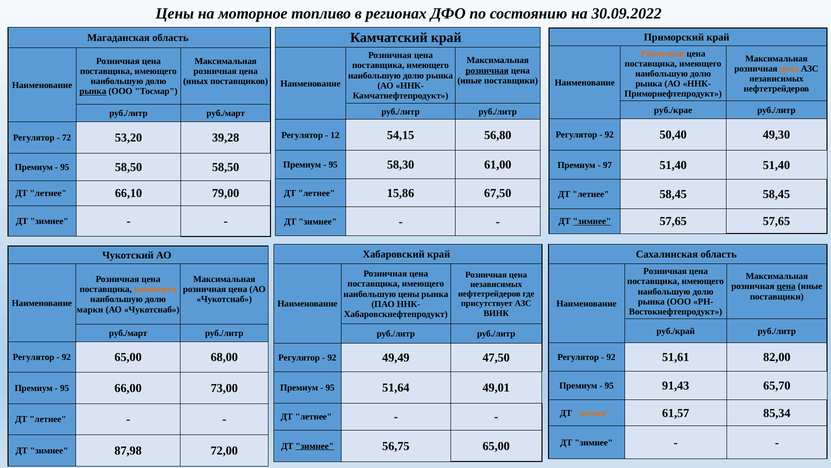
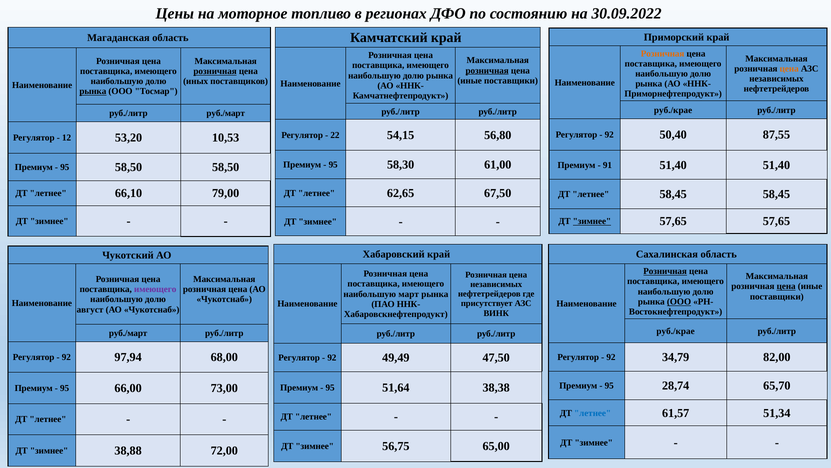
розничная at (215, 71) underline: none -> present
49,30: 49,30 -> 87,55
12: 12 -> 22
72: 72 -> 12
39,28: 39,28 -> 10,53
97: 97 -> 91
15,86: 15,86 -> 62,65
Розничная at (665, 271) underline: none -> present
имеющего at (155, 289) colour: orange -> purple
наибольшую цены: цены -> март
ООО at (679, 301) underline: none -> present
марки: марки -> август
руб./край at (676, 331): руб./край -> руб./крае
92 65,00: 65,00 -> 97,94
51,61: 51,61 -> 34,79
91,43: 91,43 -> 28,74
49,01: 49,01 -> 38,38
летнее at (593, 413) colour: orange -> blue
85,34: 85,34 -> 51,34
зимнее at (315, 446) underline: present -> none
87,98: 87,98 -> 38,88
